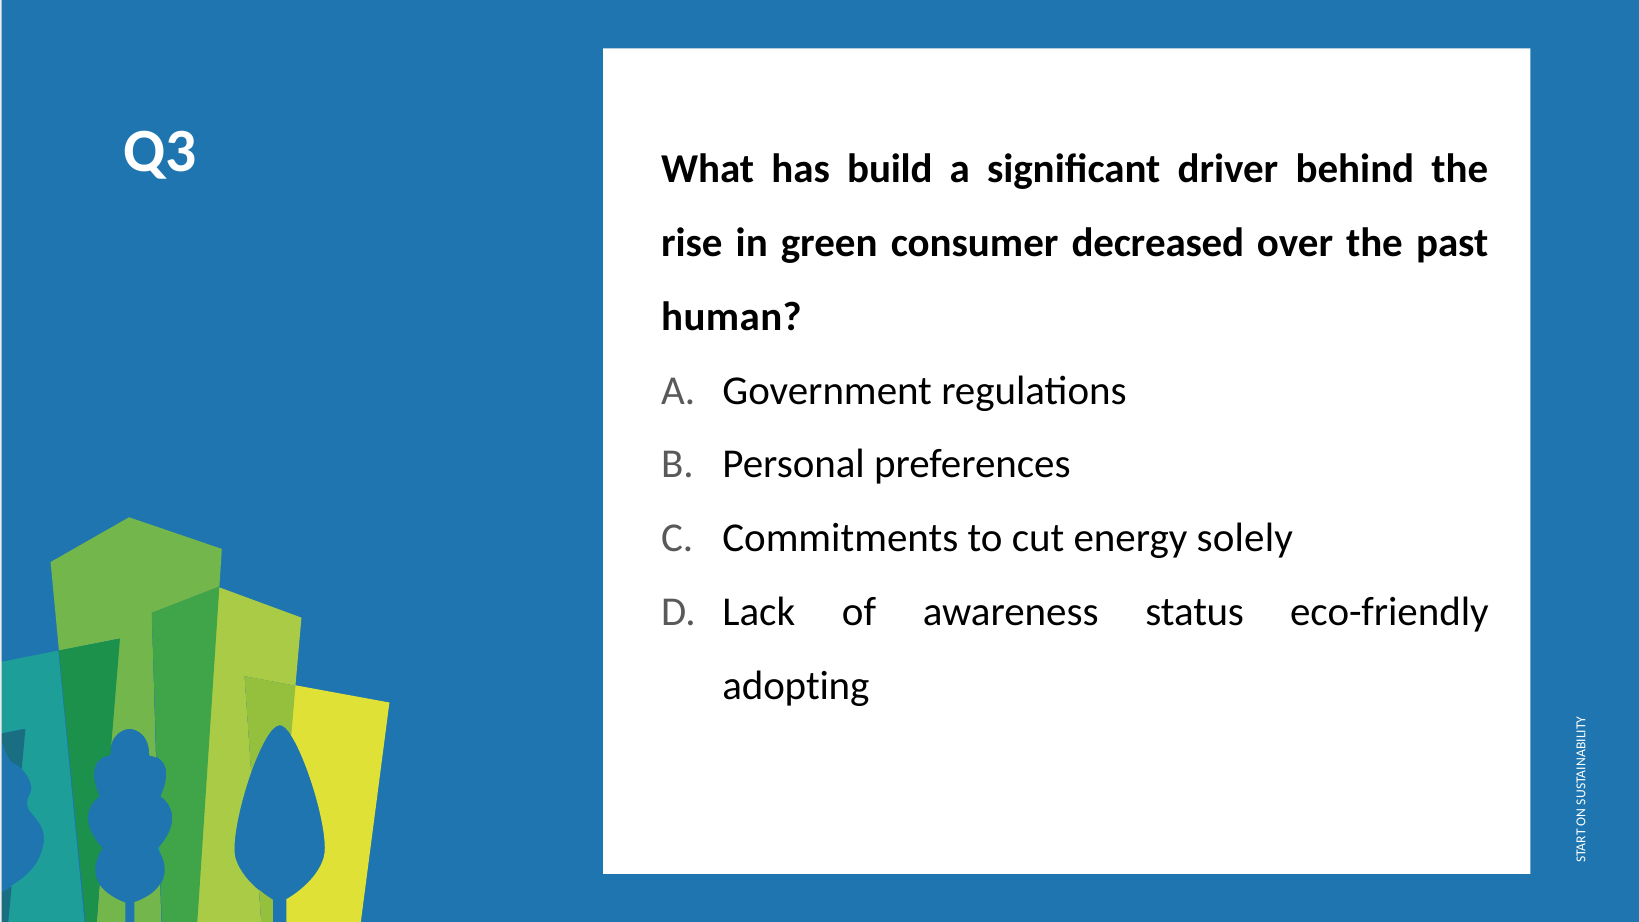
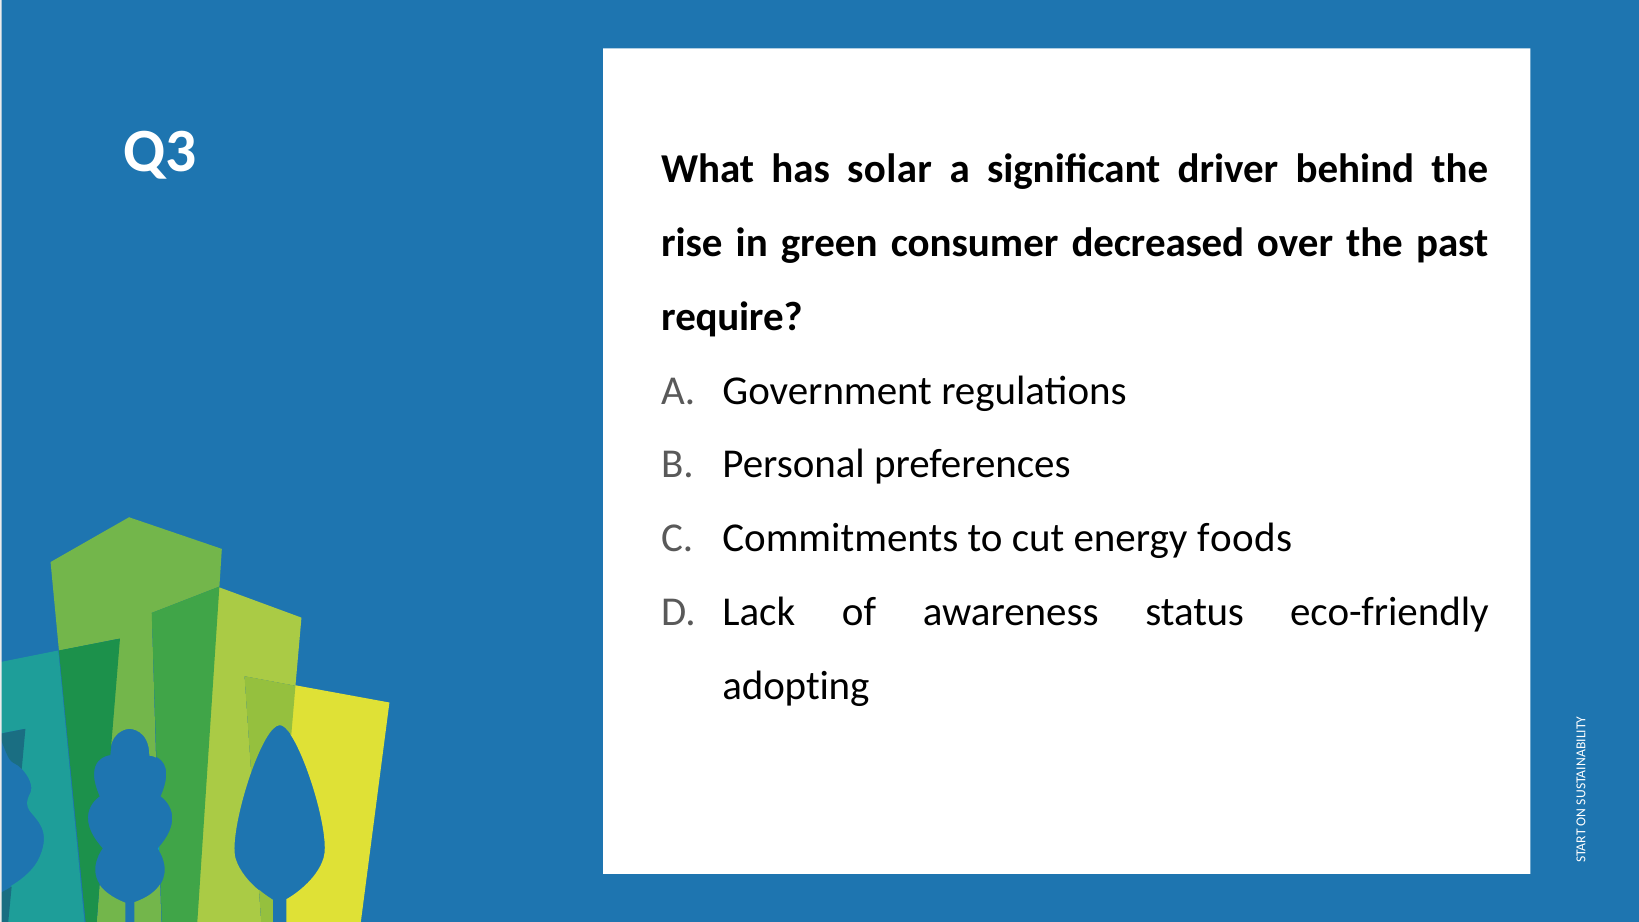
build: build -> solar
human: human -> require
solely: solely -> foods
